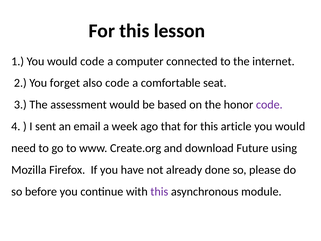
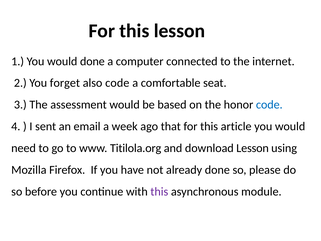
would code: code -> done
code at (269, 105) colour: purple -> blue
Create.org: Create.org -> Titilola.org
download Future: Future -> Lesson
